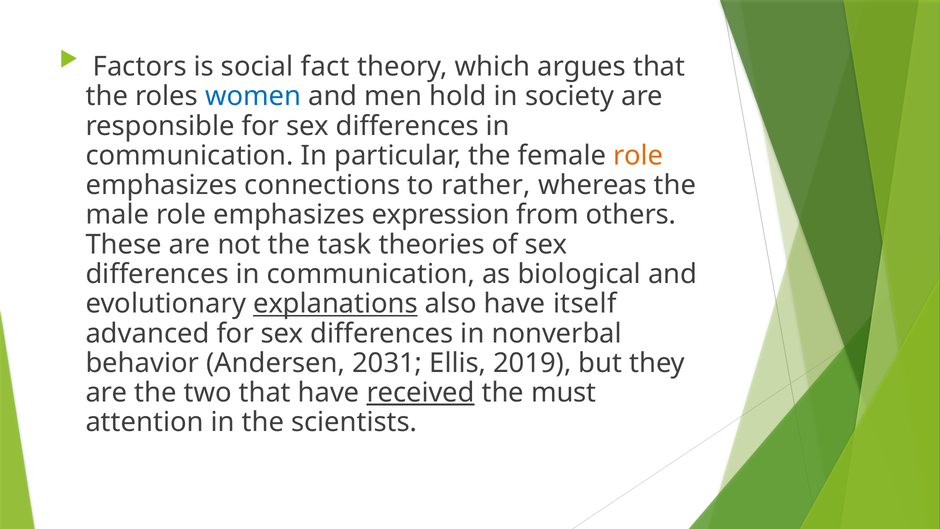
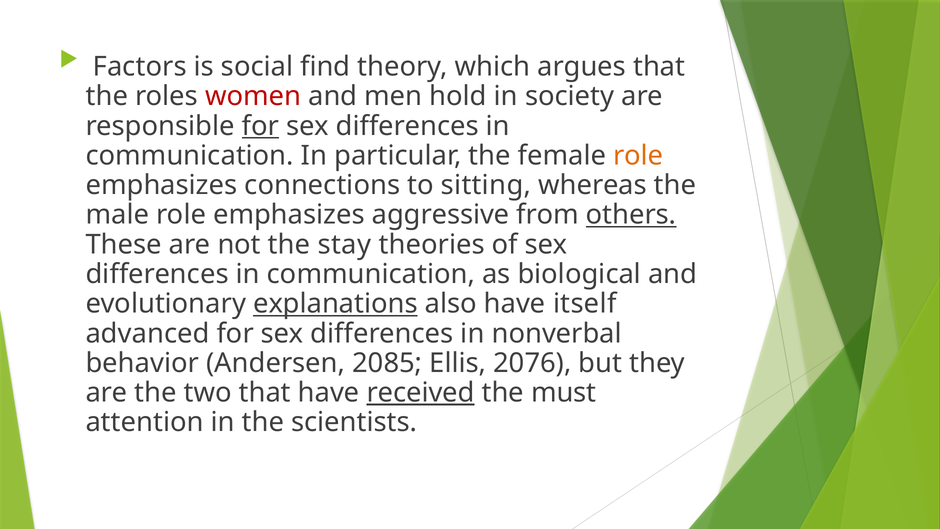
fact: fact -> find
women colour: blue -> red
for at (260, 126) underline: none -> present
rather: rather -> sitting
expression: expression -> aggressive
others underline: none -> present
task: task -> stay
2031: 2031 -> 2085
2019: 2019 -> 2076
